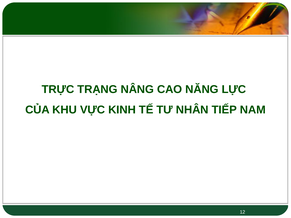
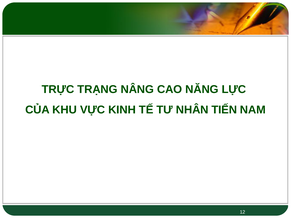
TIẾP: TIẾP -> TIẾN
